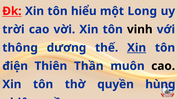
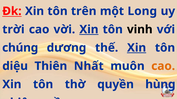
hiểu: hiểu -> trên
Xin at (89, 30) underline: none -> present
thông: thông -> chúng
điện: điện -> diệu
Thần: Thần -> Nhất
cao at (163, 66) colour: black -> orange
